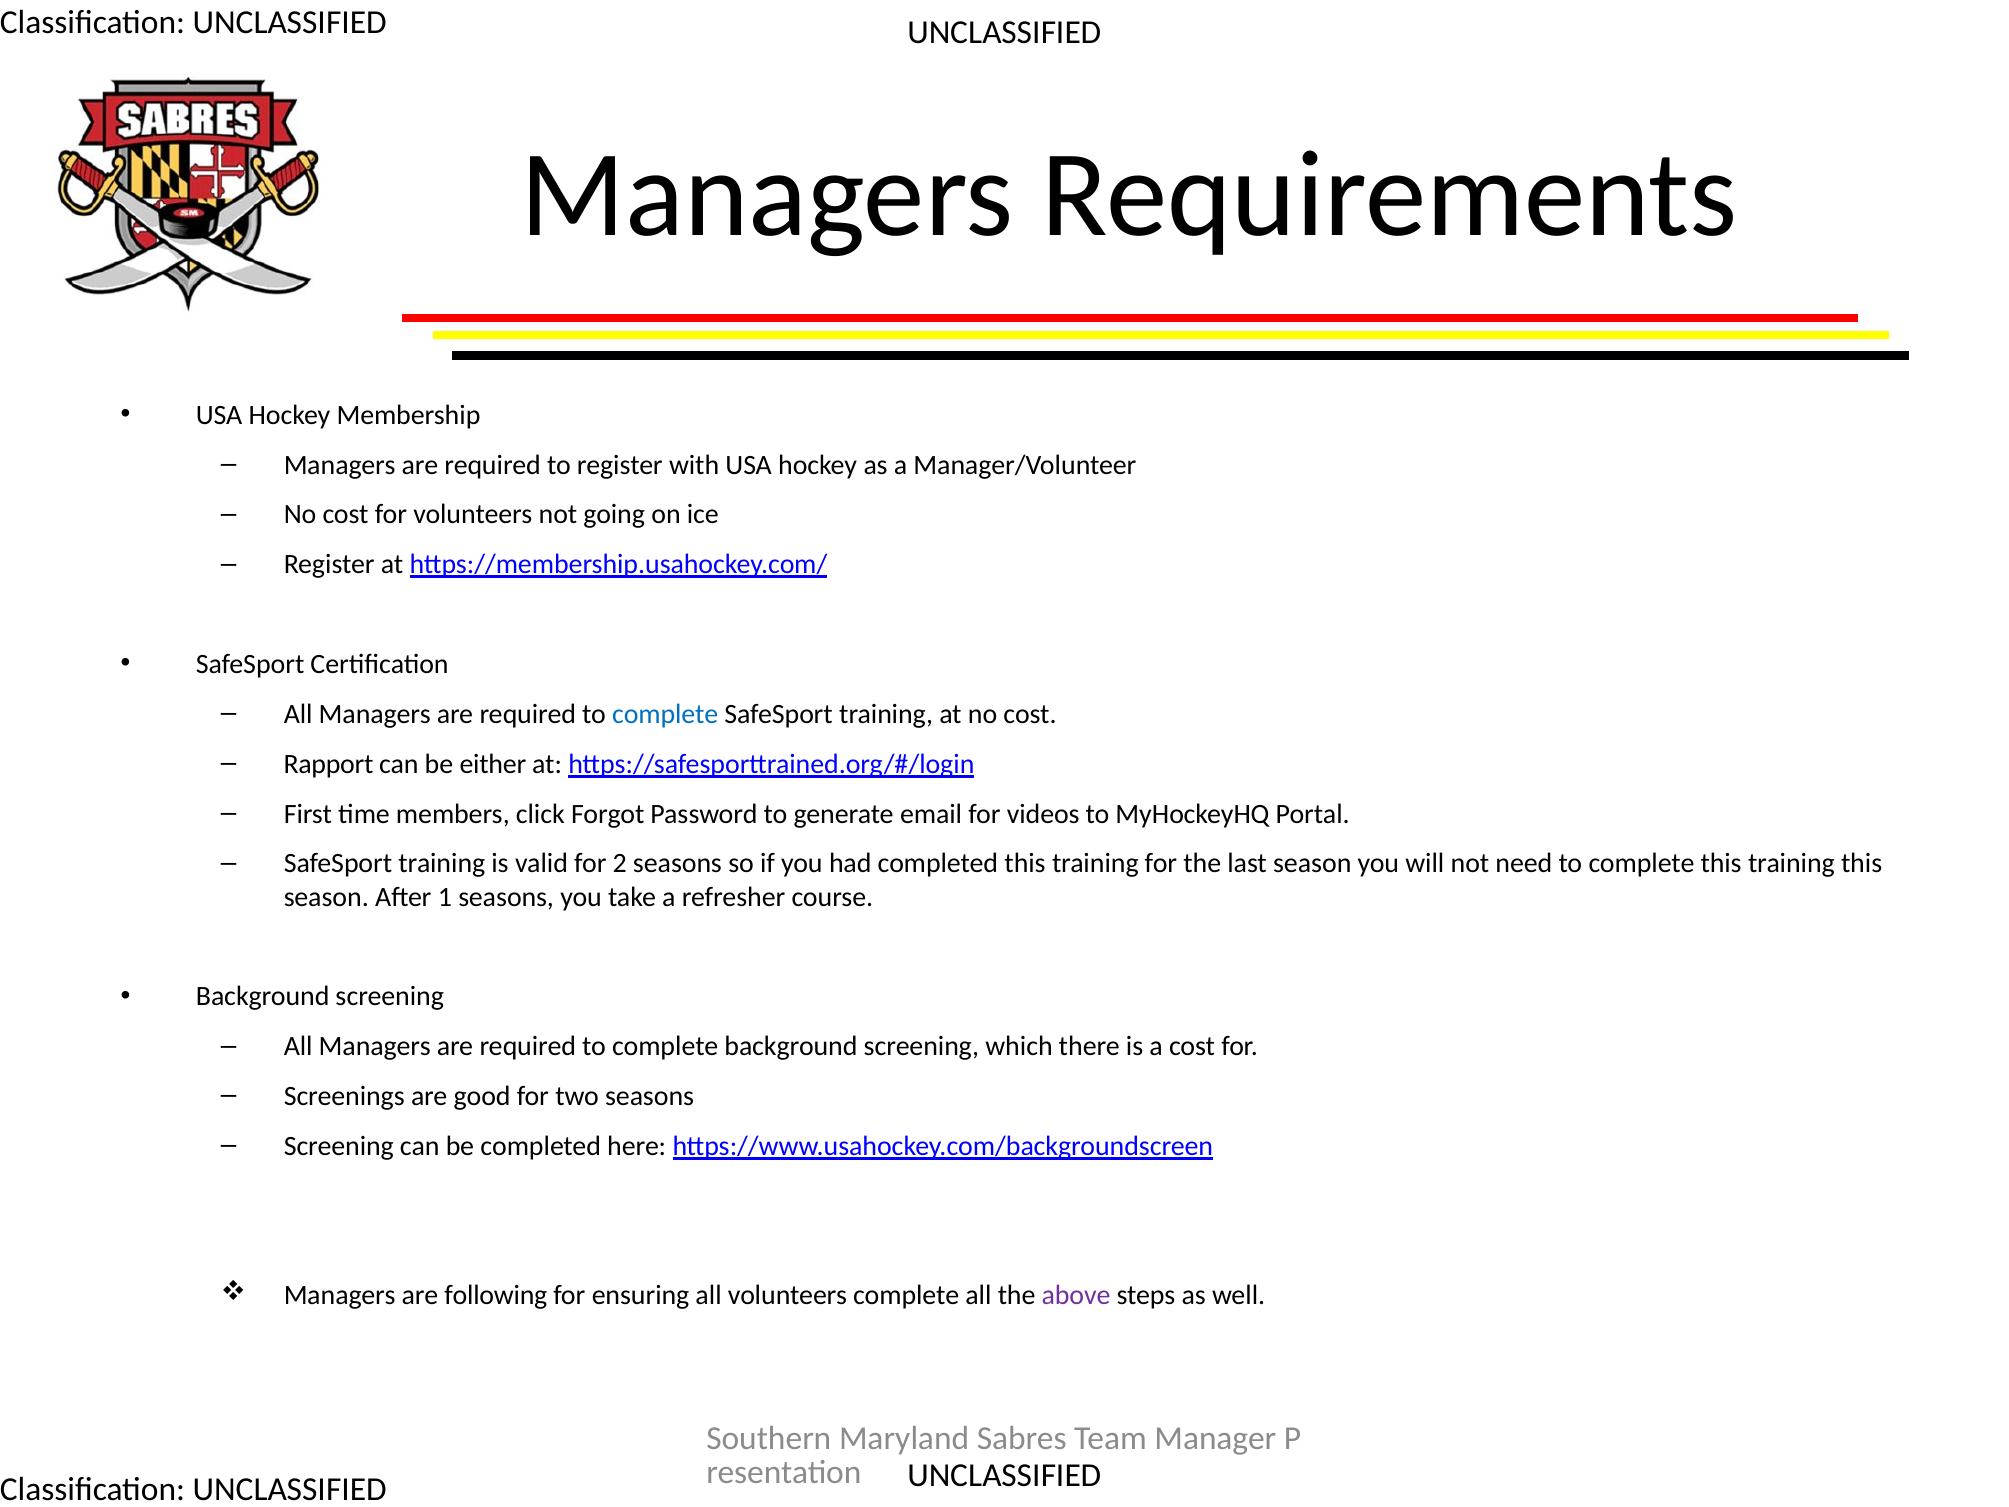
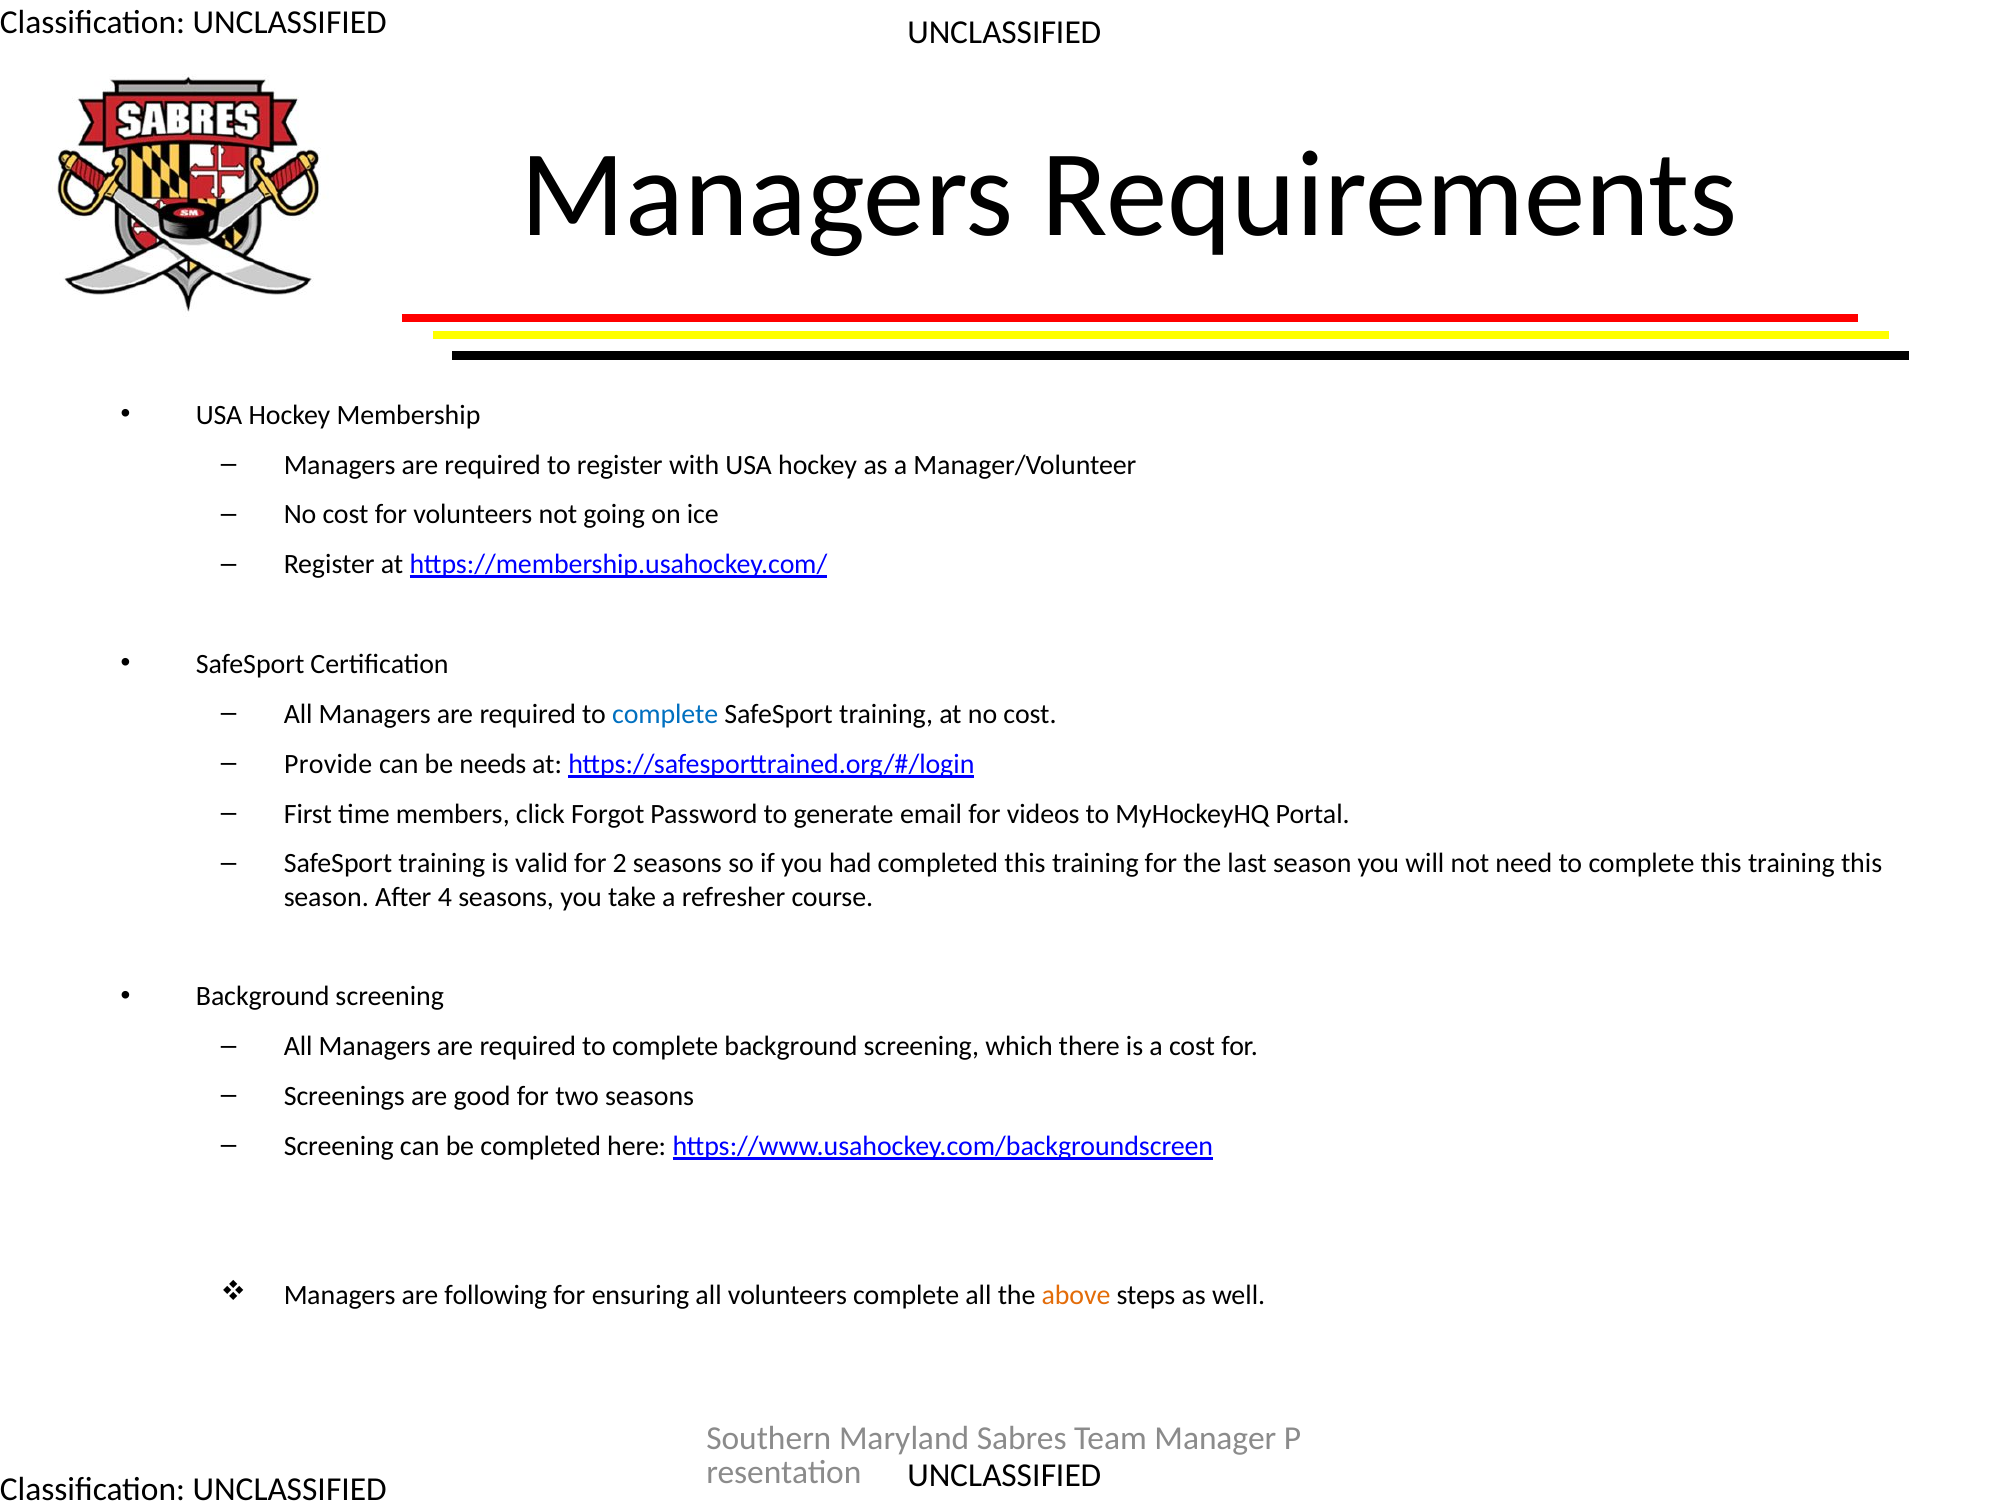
Rapport: Rapport -> Provide
either: either -> needs
1: 1 -> 4
above colour: purple -> orange
